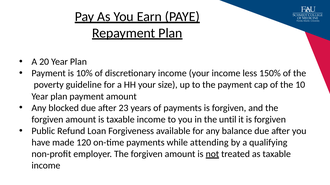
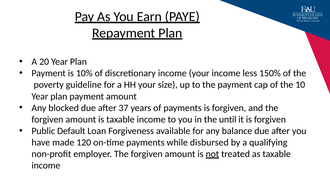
23: 23 -> 37
Refund: Refund -> Default
attending: attending -> disbursed
